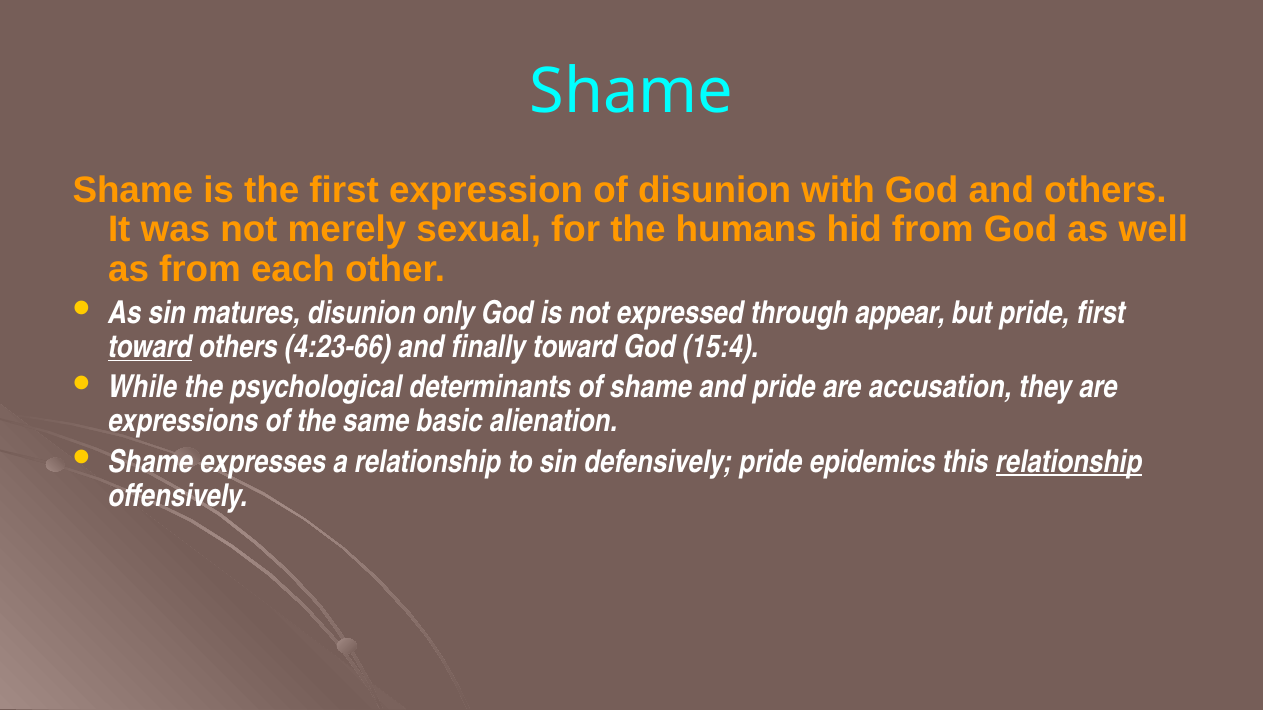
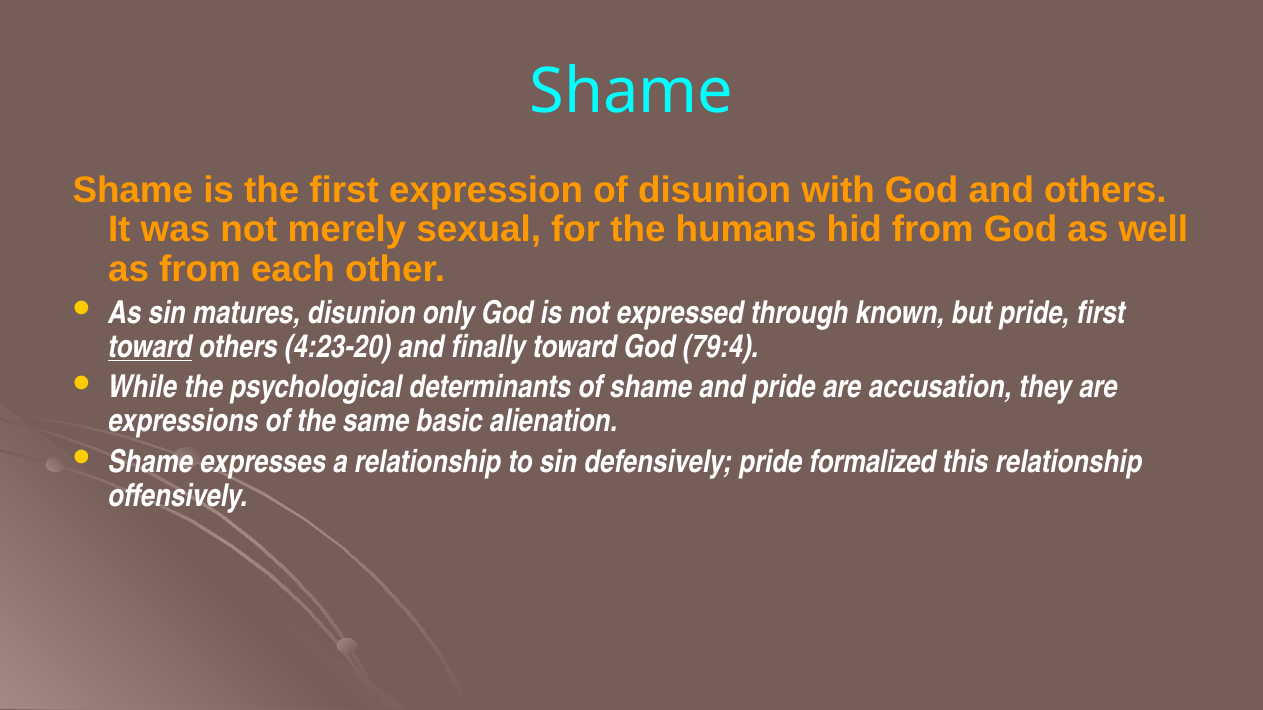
appear: appear -> known
4:23-66: 4:23-66 -> 4:23-20
15:4: 15:4 -> 79:4
epidemics: epidemics -> formalized
relationship at (1069, 462) underline: present -> none
